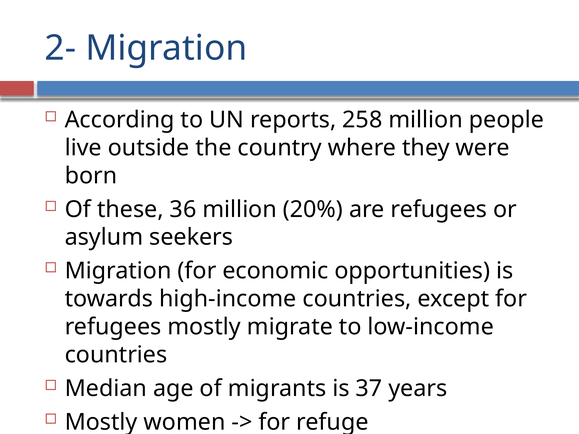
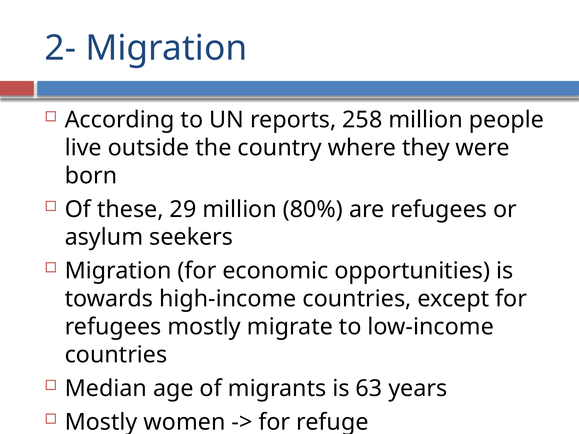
36: 36 -> 29
20%: 20% -> 80%
37: 37 -> 63
